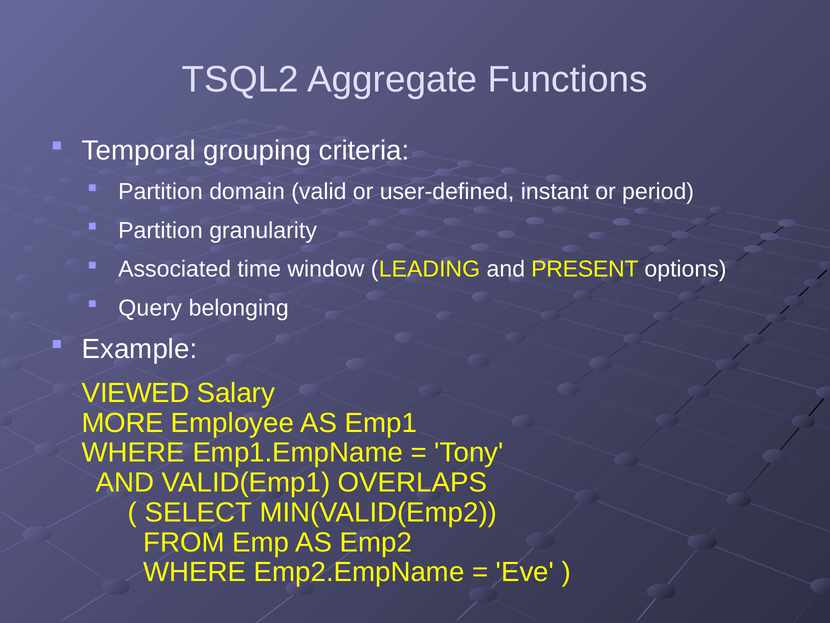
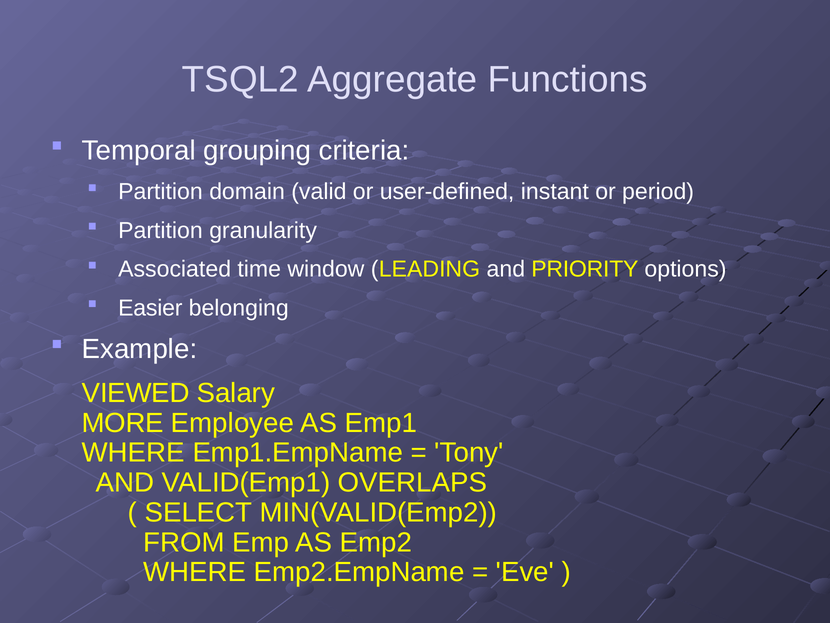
PRESENT: PRESENT -> PRIORITY
Query: Query -> Easier
